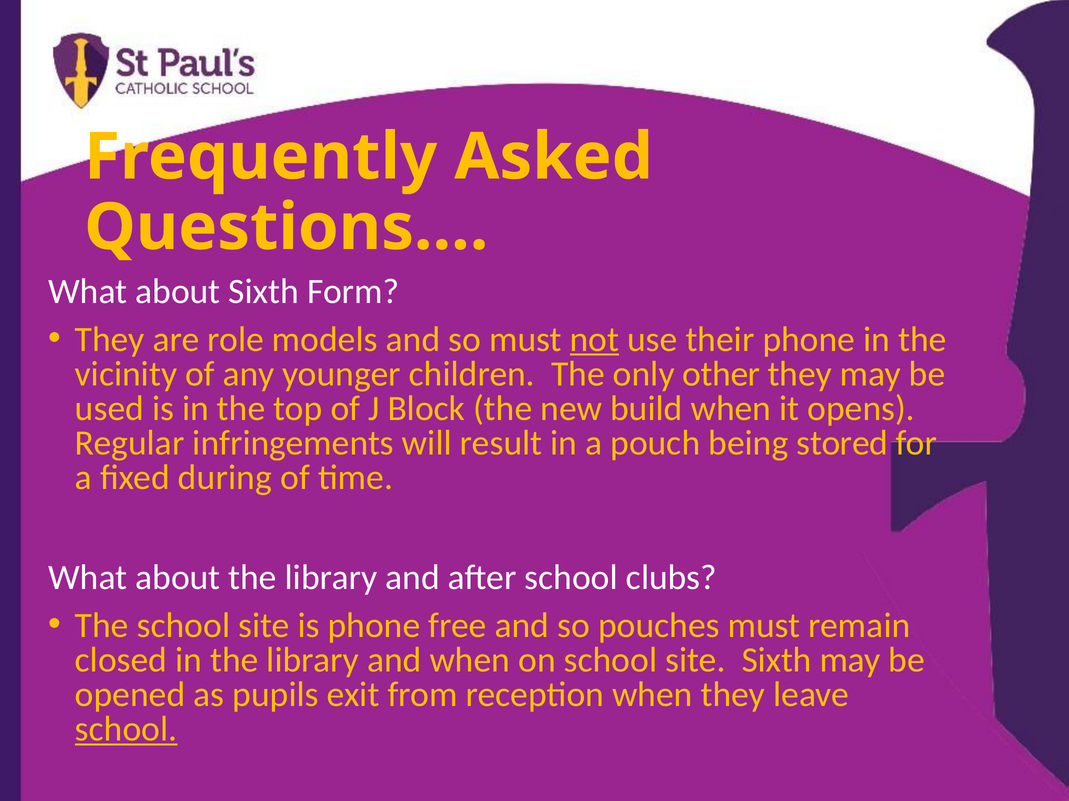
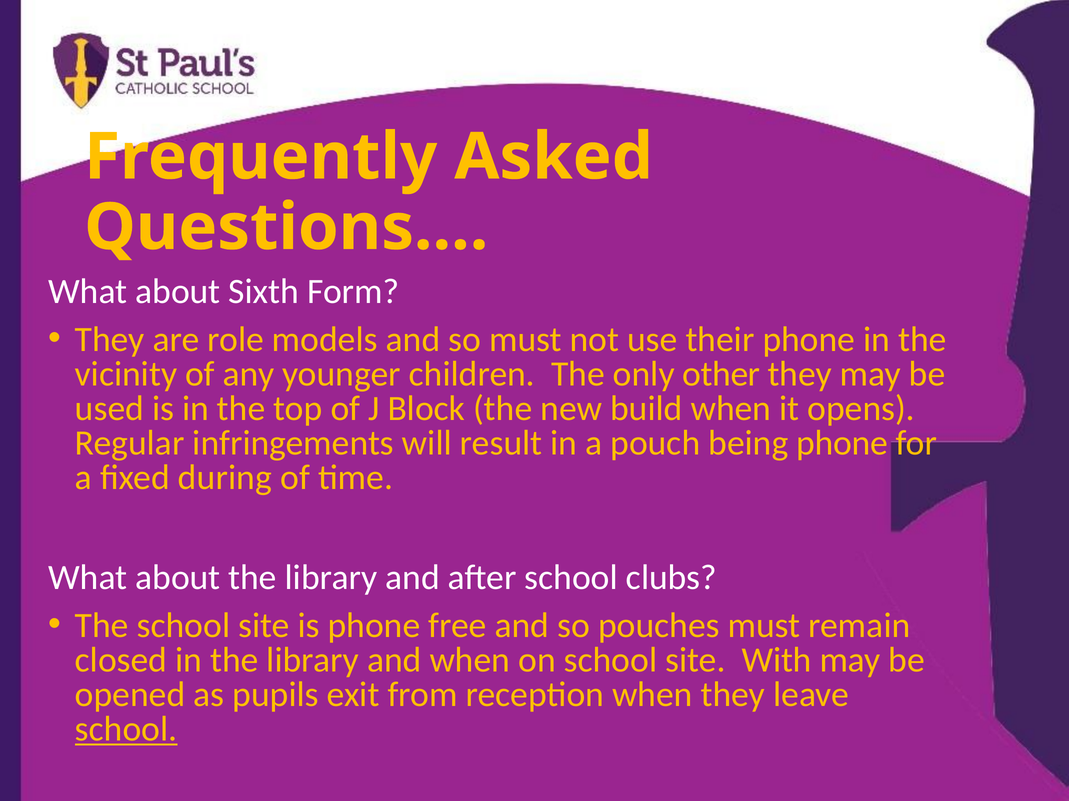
not underline: present -> none
being stored: stored -> phone
site Sixth: Sixth -> With
